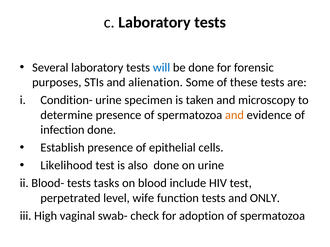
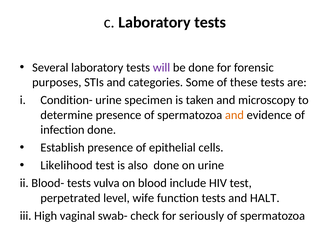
will colour: blue -> purple
alienation: alienation -> categories
tasks: tasks -> vulva
ONLY: ONLY -> HALT
adoption: adoption -> seriously
